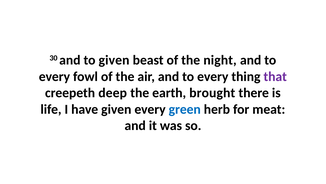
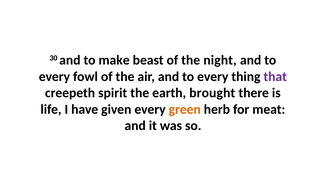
to given: given -> make
deep: deep -> spirit
green colour: blue -> orange
